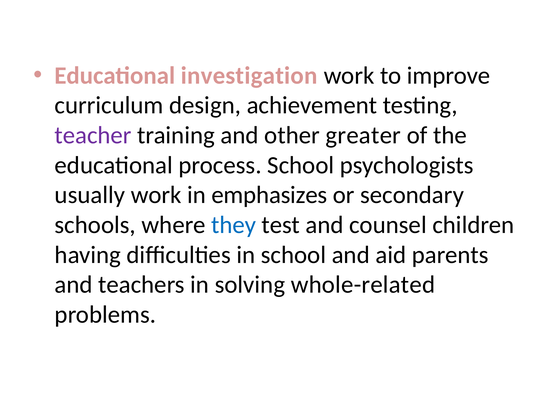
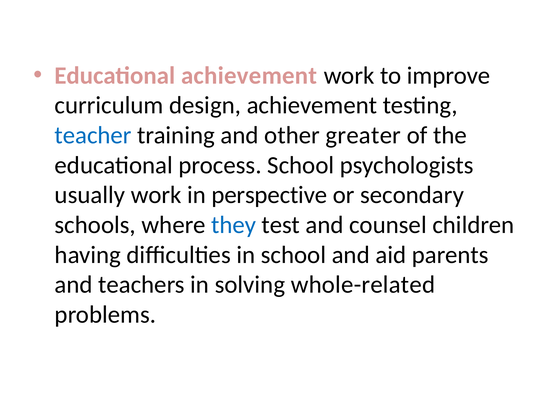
Educational investigation: investigation -> achievement
teacher colour: purple -> blue
emphasizes: emphasizes -> perspective
